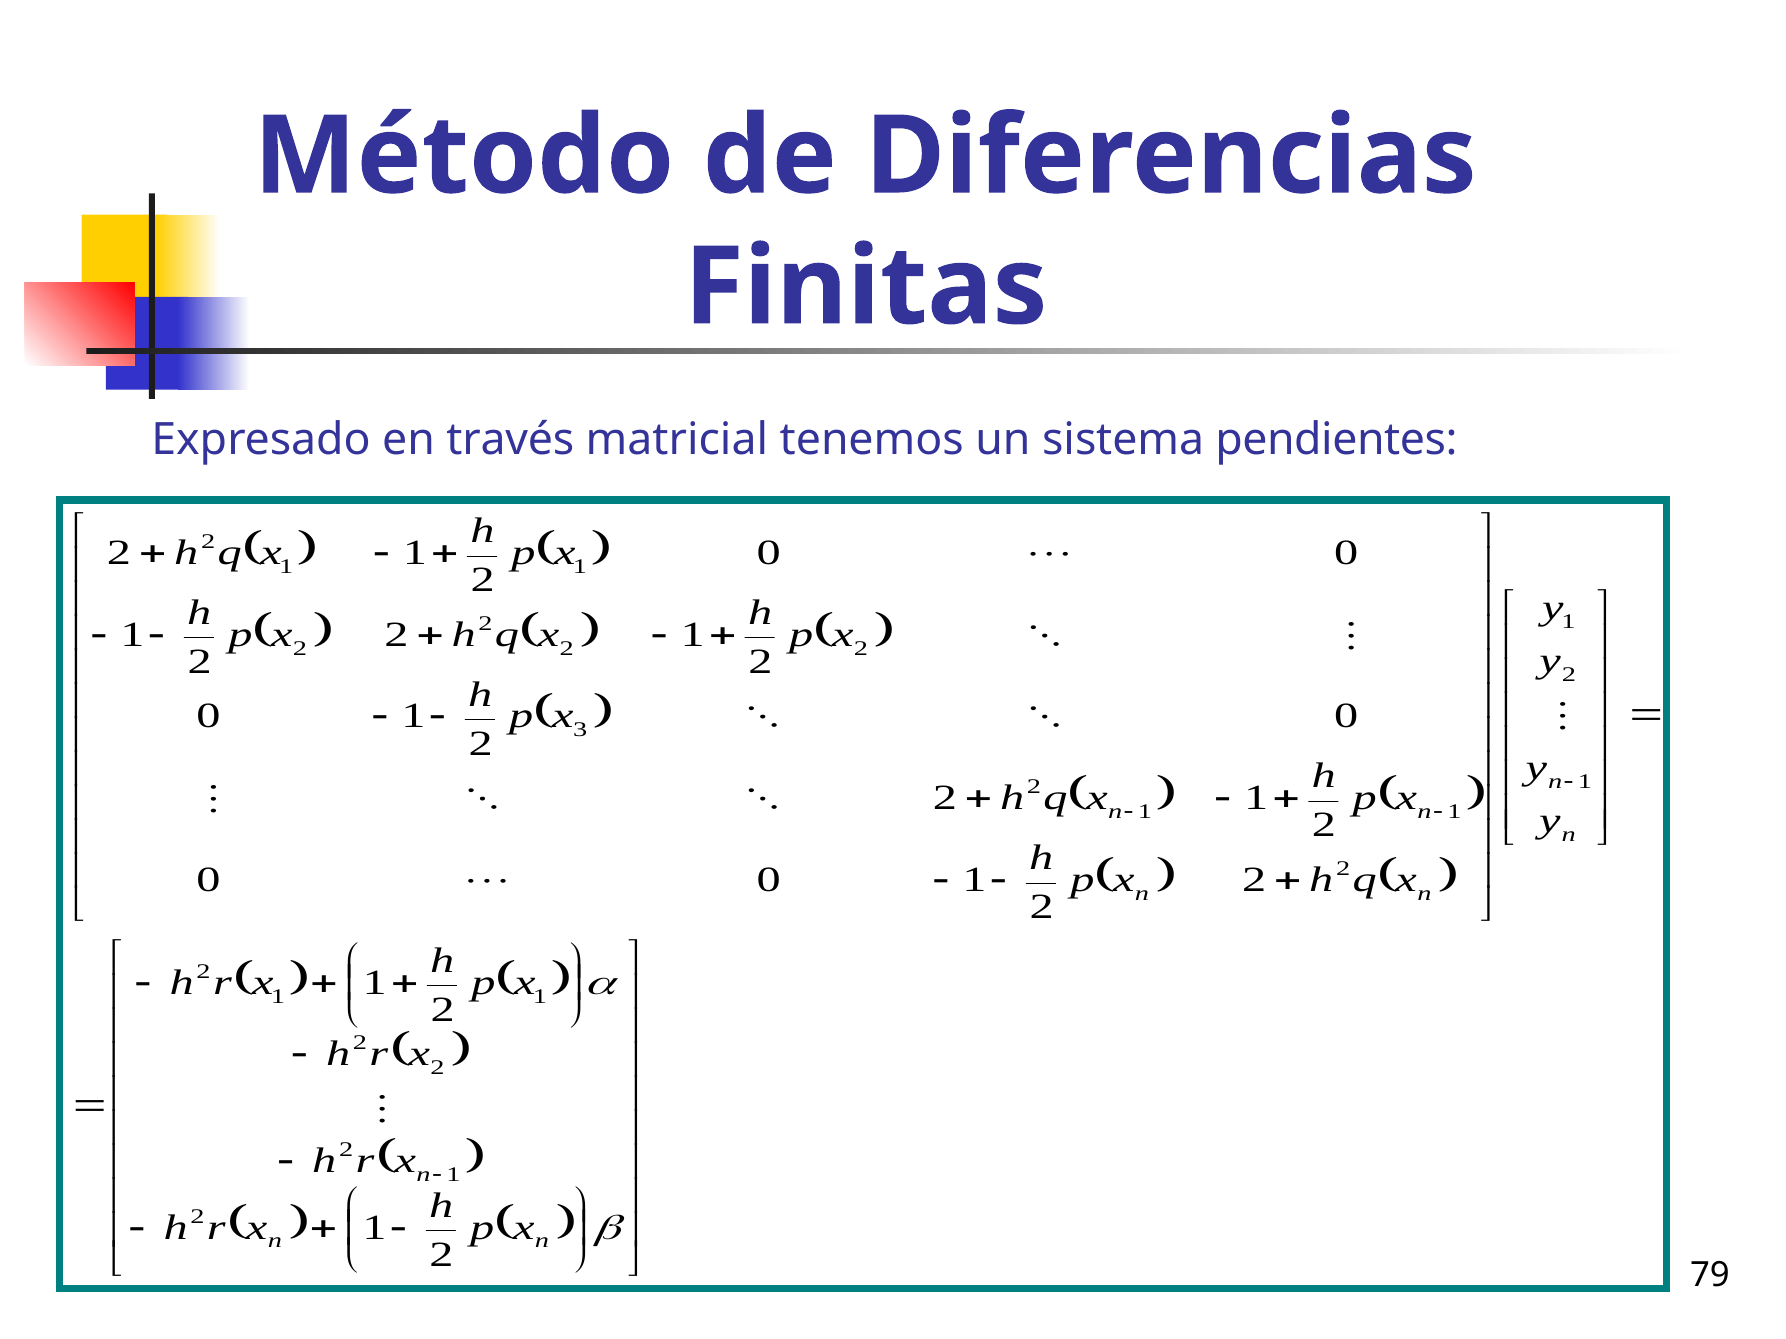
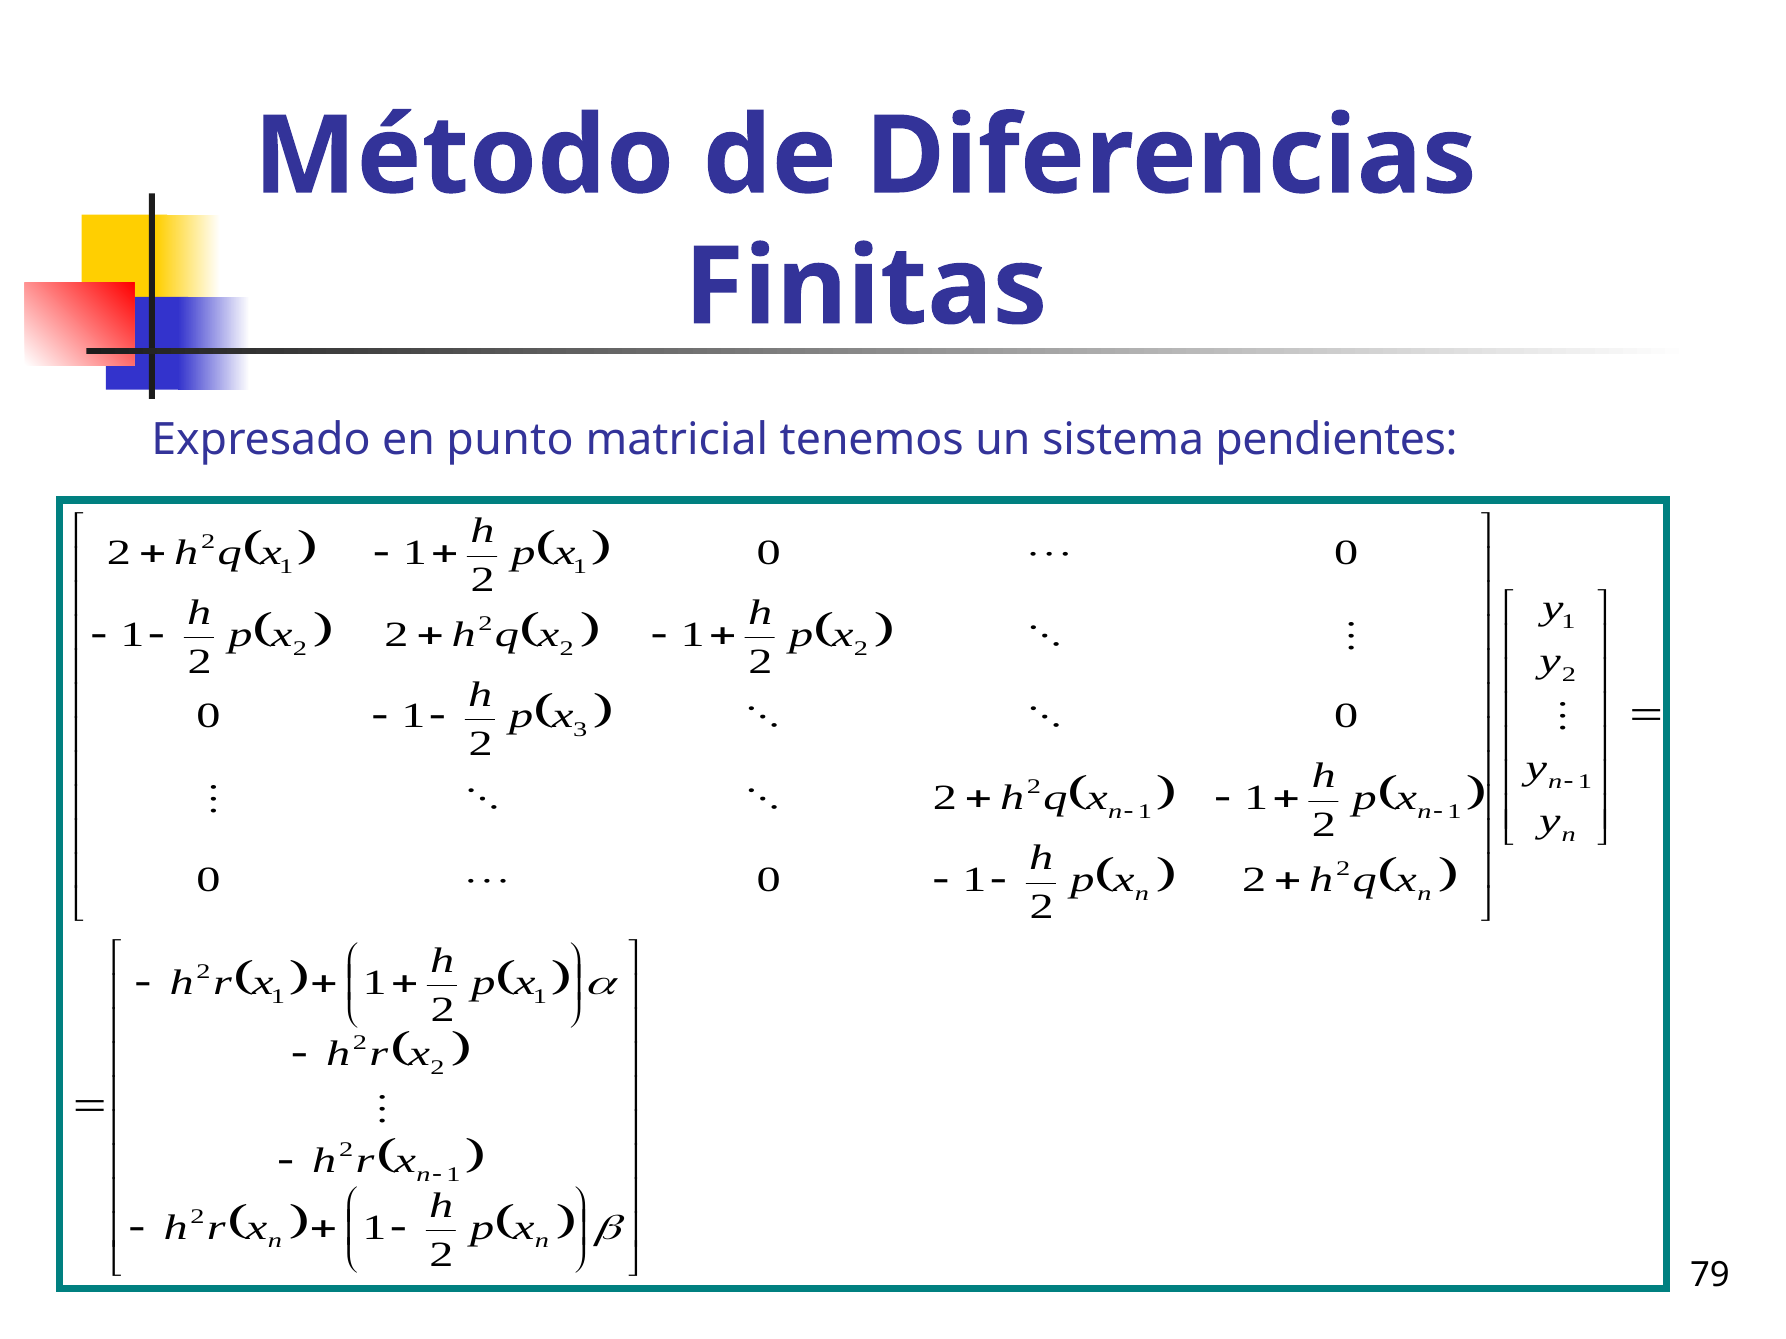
través: través -> punto
